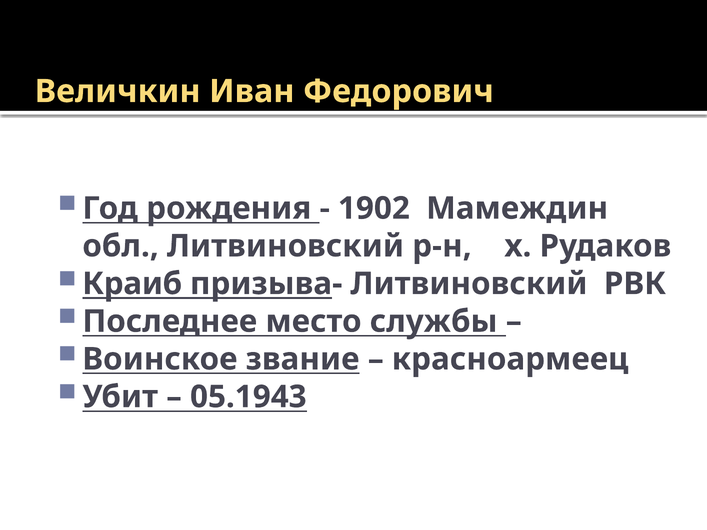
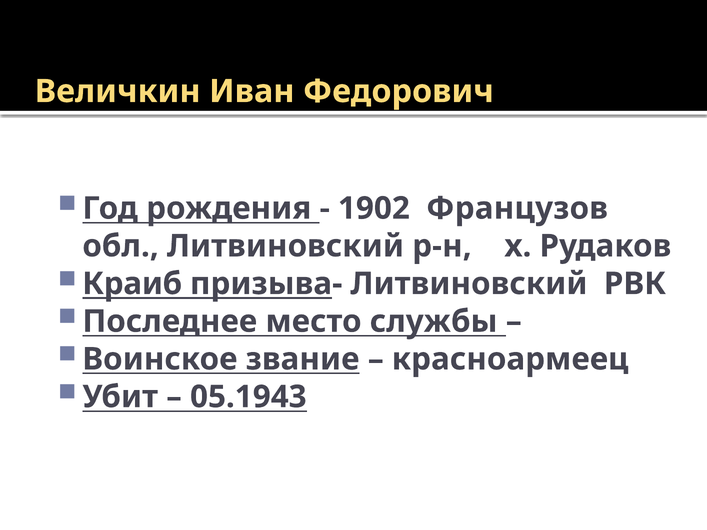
Мамеждин: Мамеждин -> Французов
